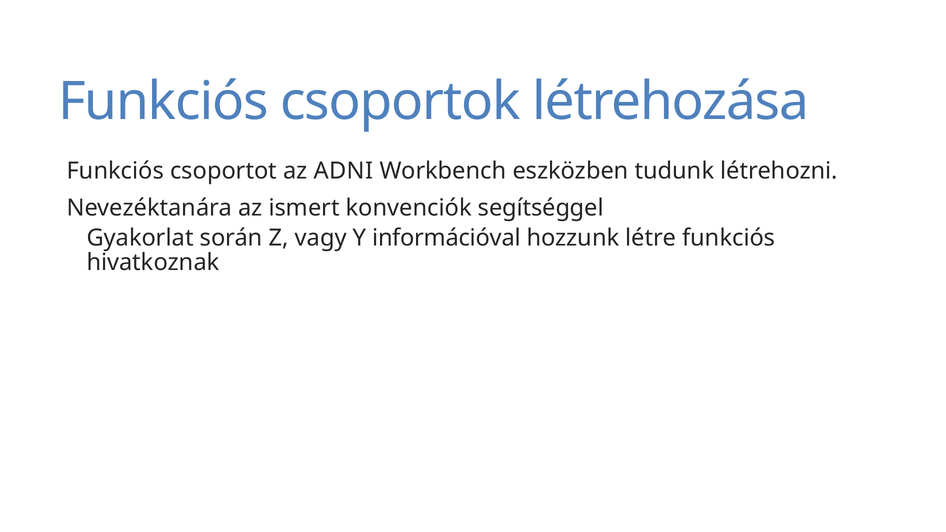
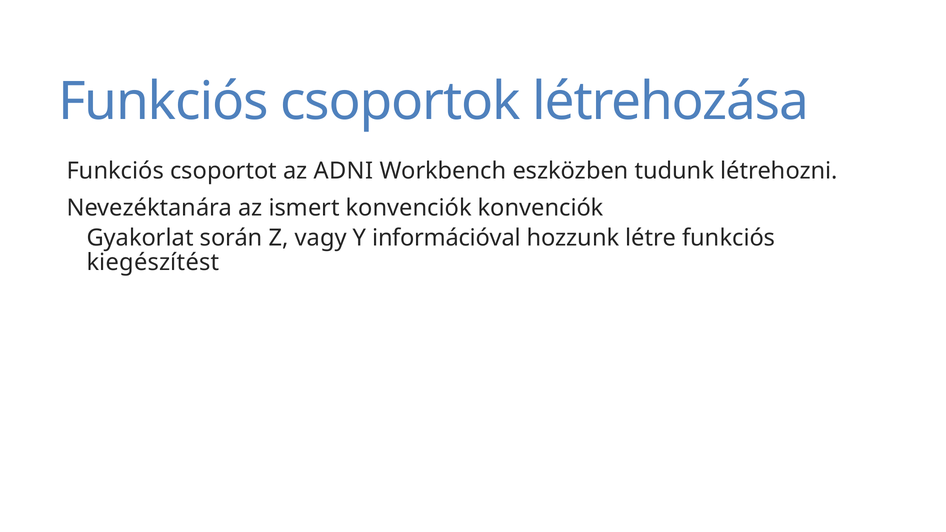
konvenciók segítséggel: segítséggel -> konvenciók
hivatkoznak: hivatkoznak -> kiegészítést
